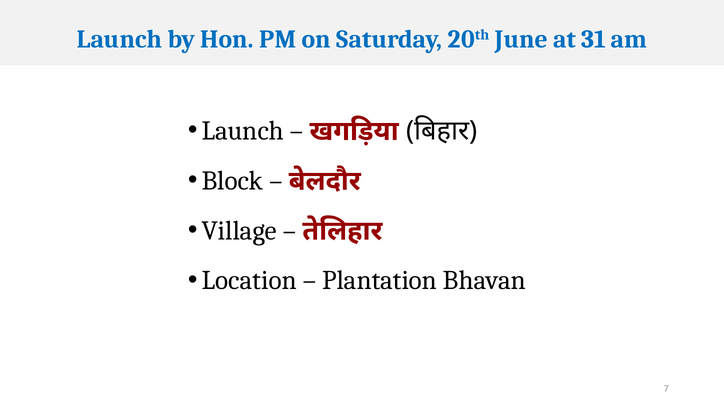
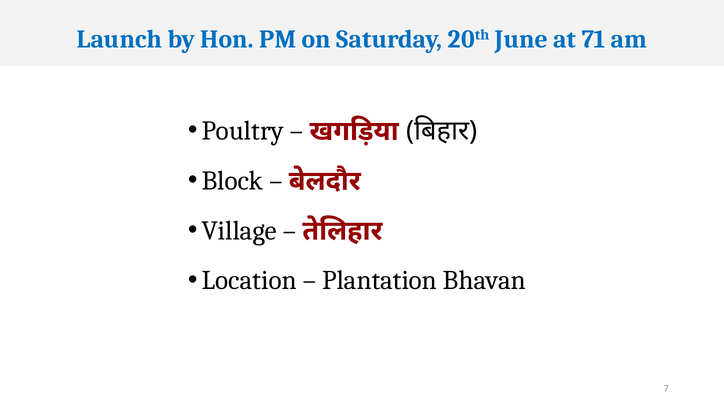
31: 31 -> 71
Launch at (243, 131): Launch -> Poultry
